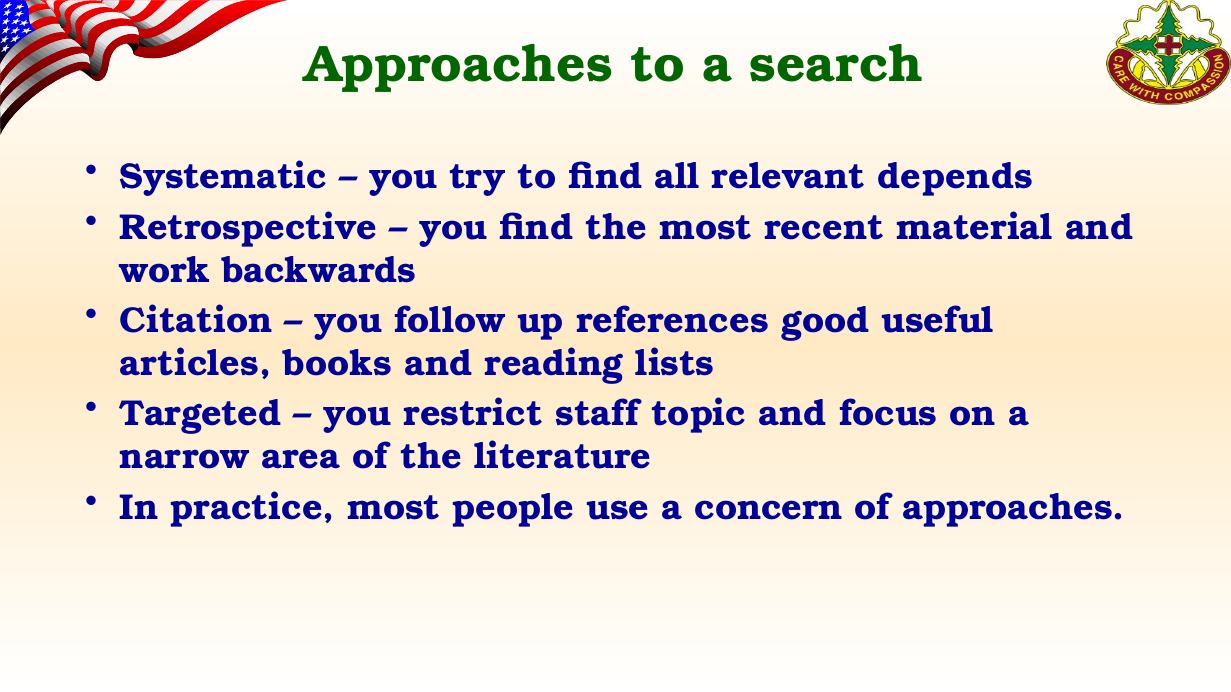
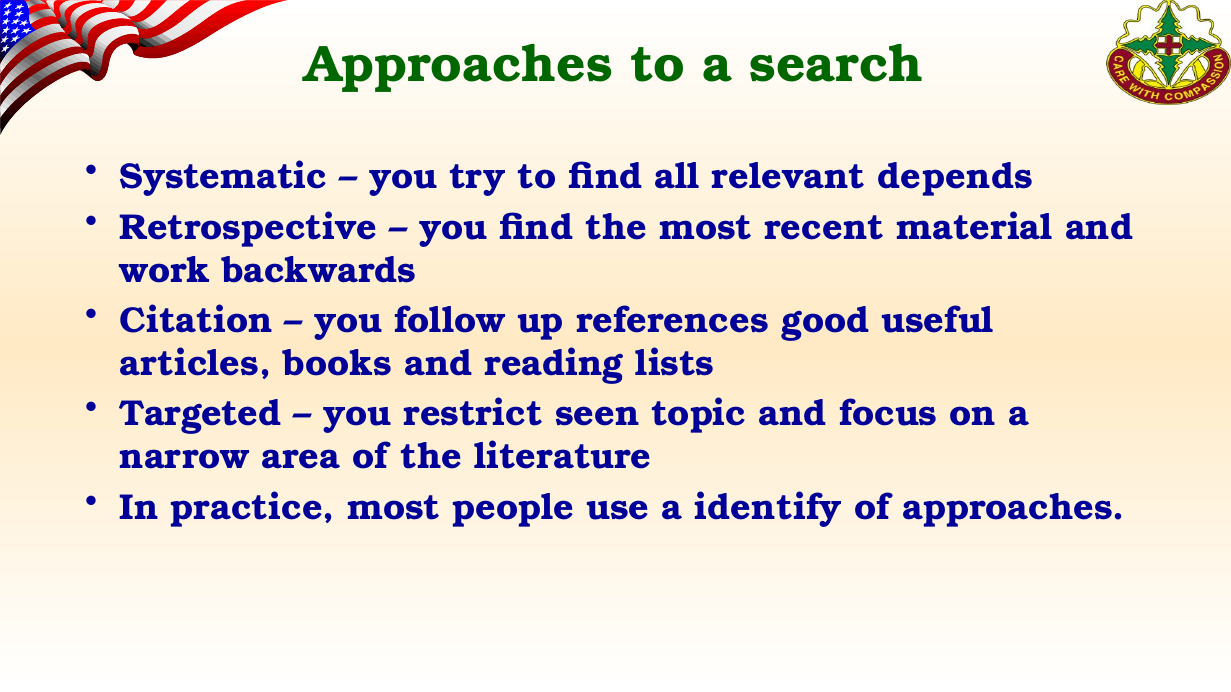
staff: staff -> seen
concern: concern -> identify
